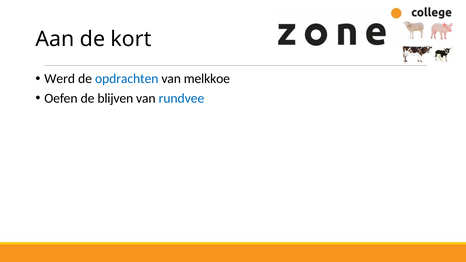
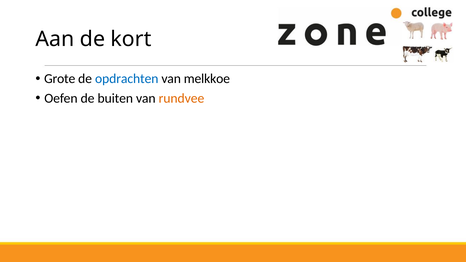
Werd: Werd -> Grote
blijven: blijven -> buiten
rundvee colour: blue -> orange
